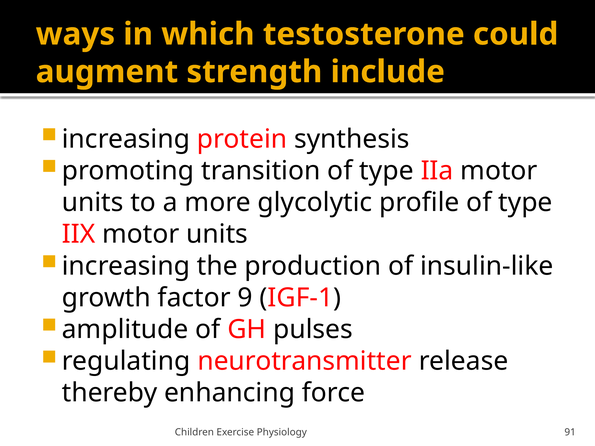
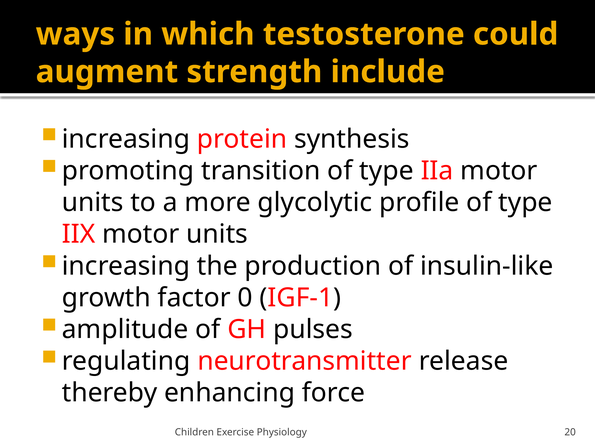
9: 9 -> 0
91: 91 -> 20
